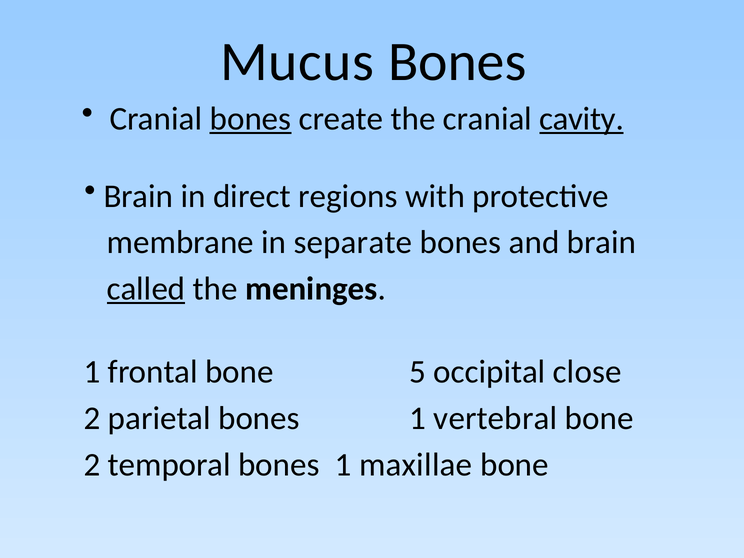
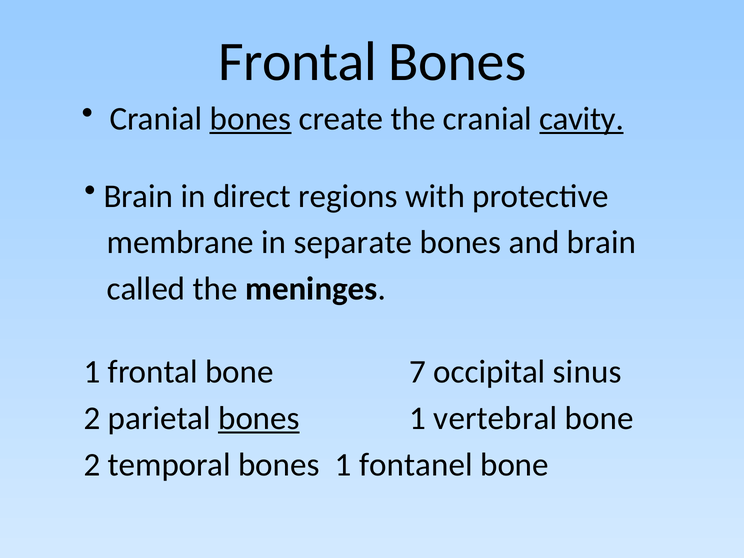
Mucus at (297, 62): Mucus -> Frontal
called underline: present -> none
5: 5 -> 7
close: close -> sinus
bones at (259, 418) underline: none -> present
maxillae: maxillae -> fontanel
